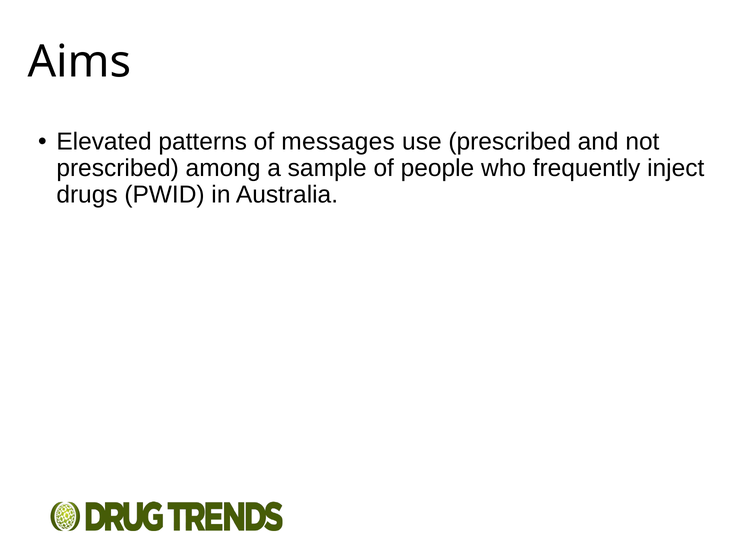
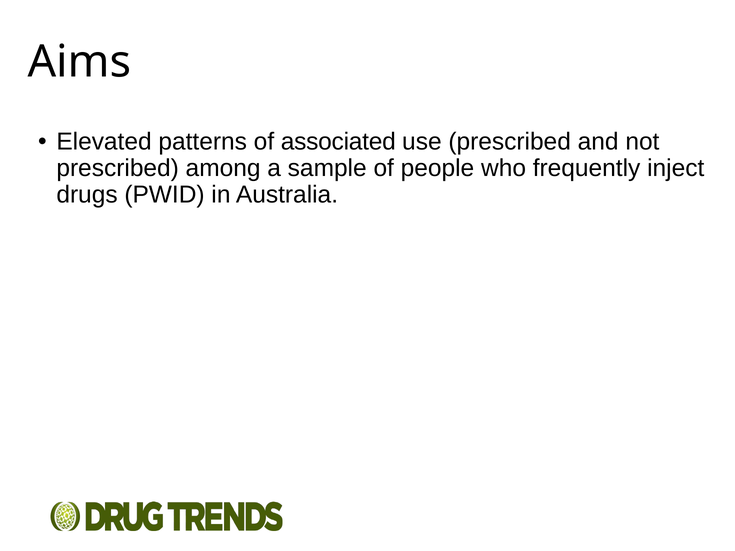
messages: messages -> associated
